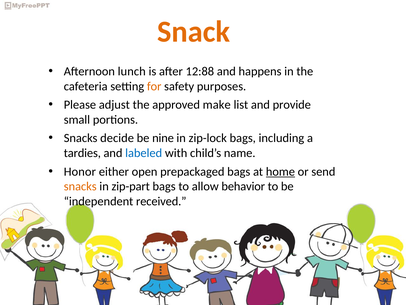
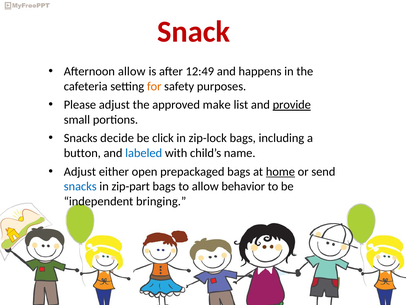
Snack colour: orange -> red
Afternoon lunch: lunch -> allow
12:88: 12:88 -> 12:49
provide underline: none -> present
nine: nine -> click
tardies: tardies -> button
Honor at (80, 171): Honor -> Adjust
snacks at (80, 186) colour: orange -> blue
received: received -> bringing
